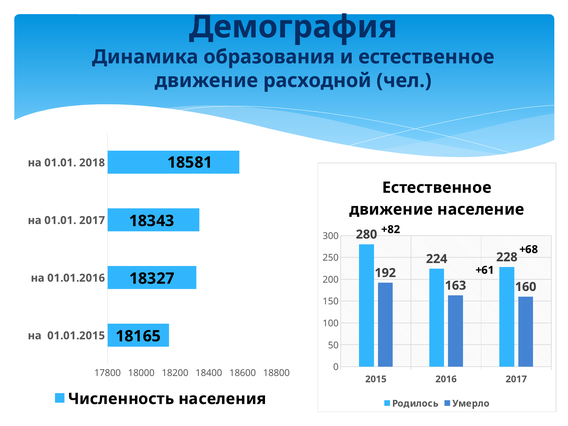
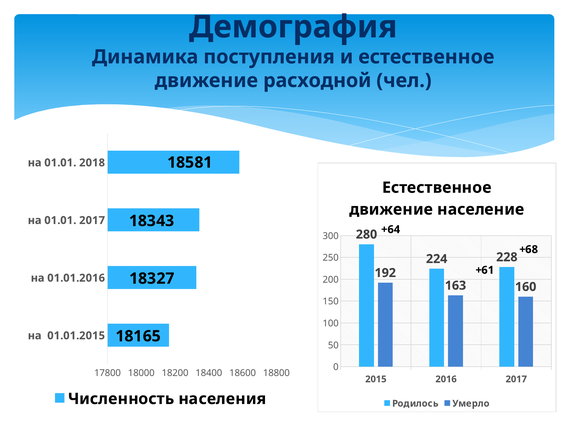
образования: образования -> поступления
+82: +82 -> +64
